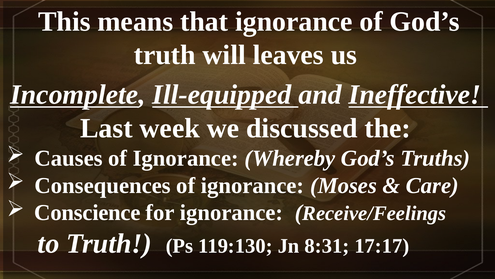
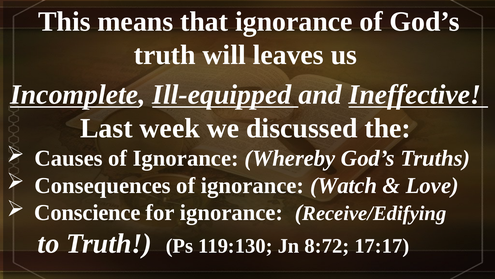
Moses: Moses -> Watch
Care: Care -> Love
Receive/Feelings: Receive/Feelings -> Receive/Edifying
8:31: 8:31 -> 8:72
